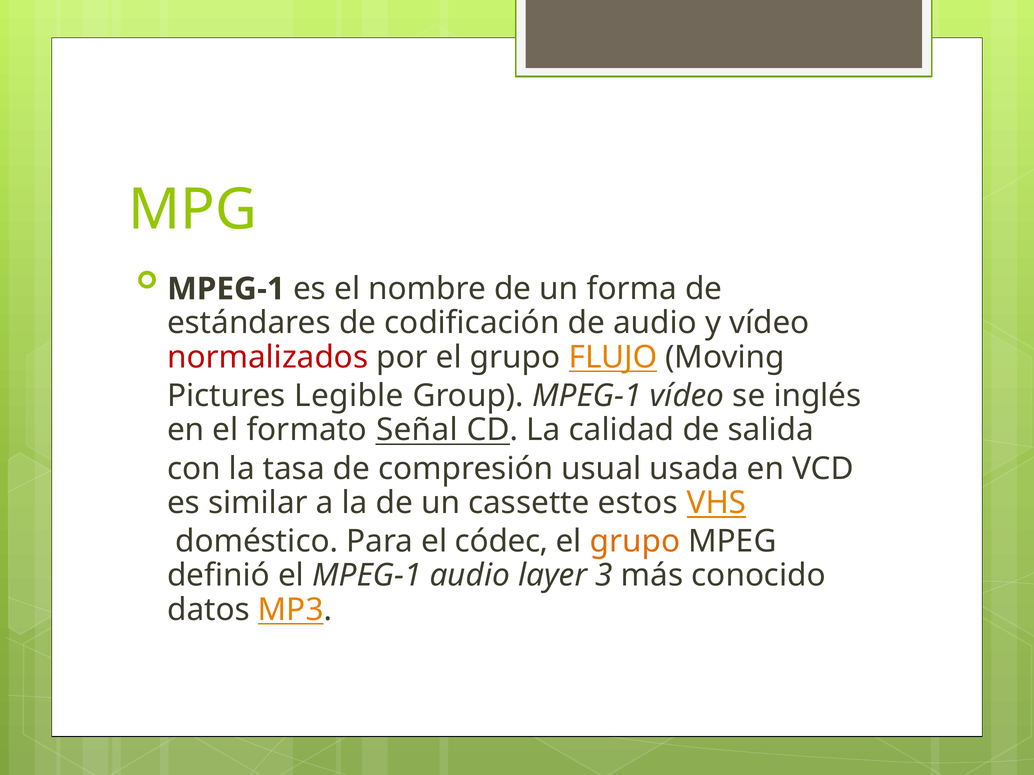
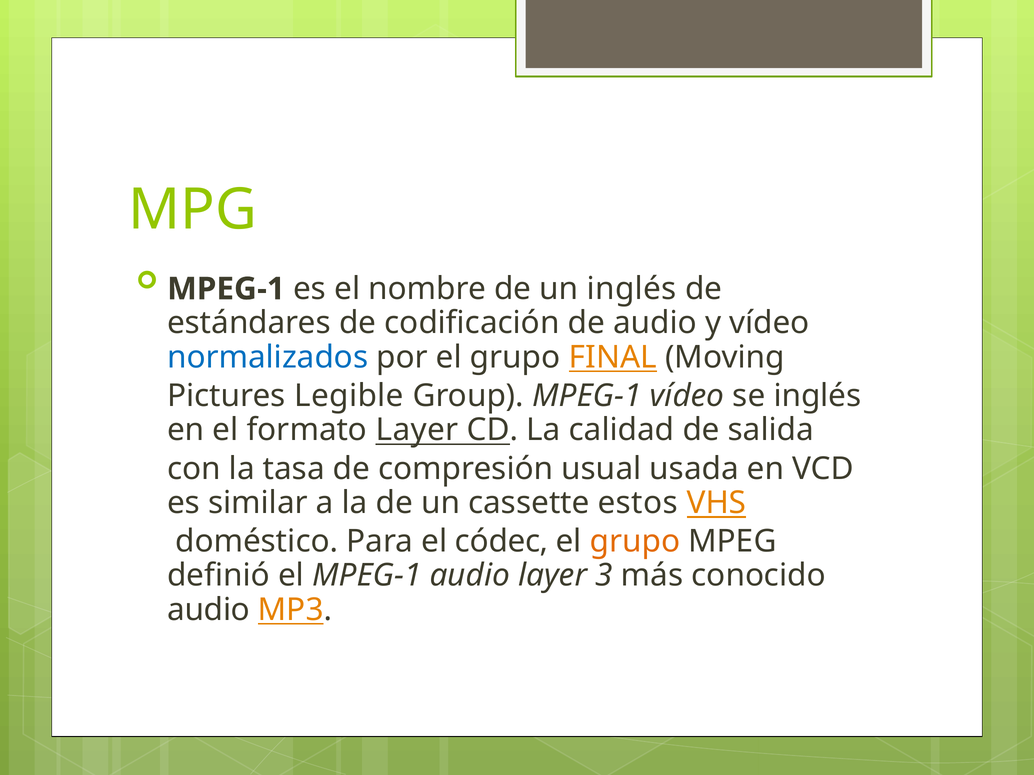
un forma: forma -> inglés
normalizados colour: red -> blue
FLUJO: FLUJO -> FINAL
formato Señal: Señal -> Layer
datos at (208, 610): datos -> audio
